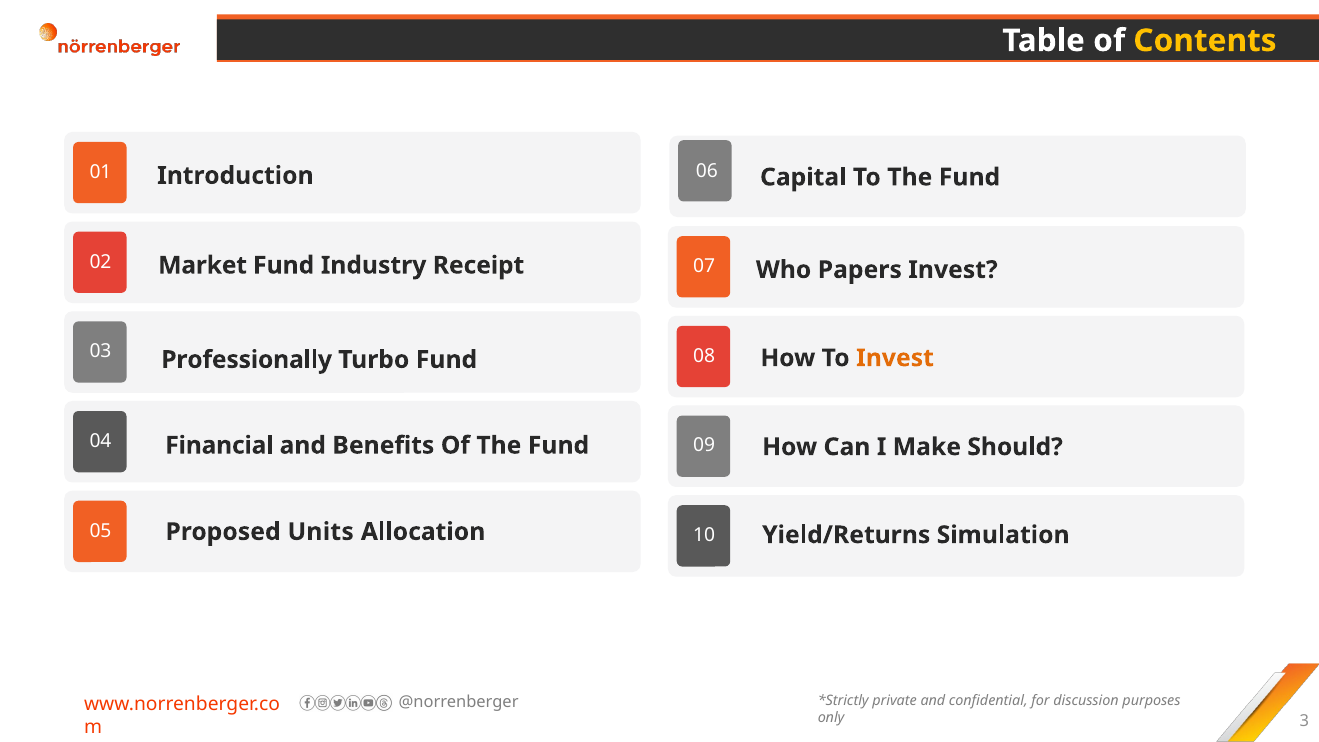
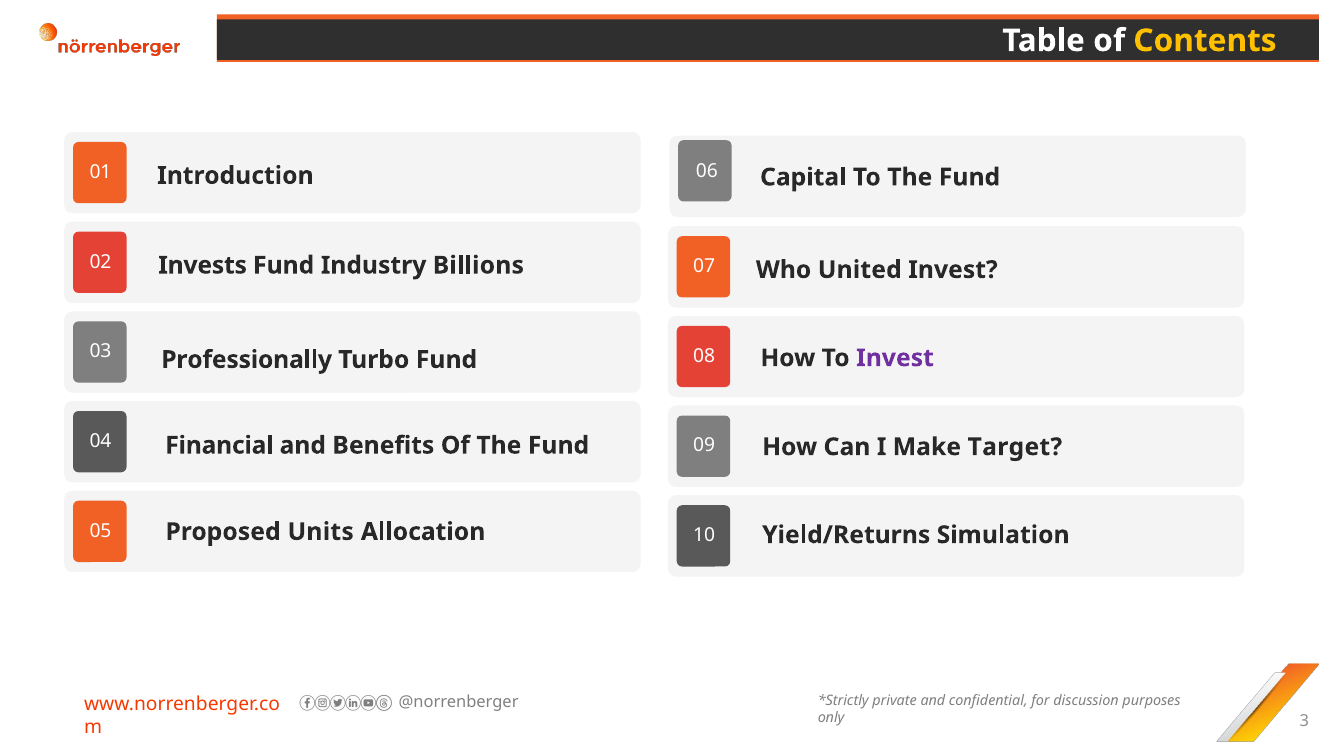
Market: Market -> Invests
Receipt: Receipt -> Billions
Papers: Papers -> United
Invest at (895, 358) colour: orange -> purple
Should: Should -> Target
